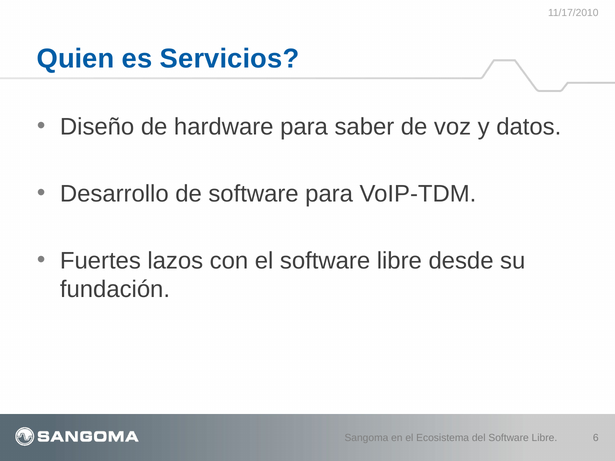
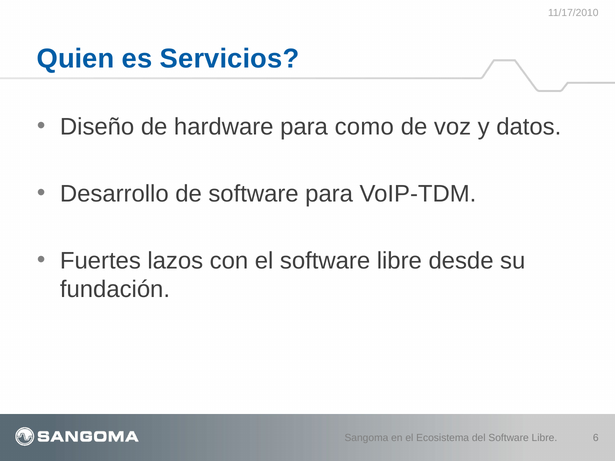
saber: saber -> como
